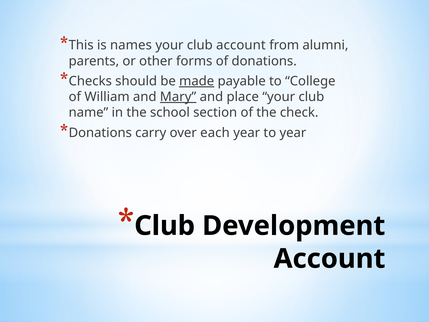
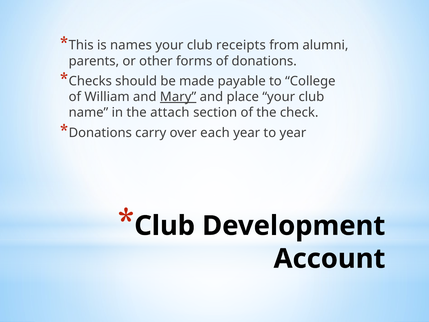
club account: account -> receipts
made underline: present -> none
school: school -> attach
